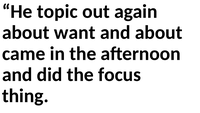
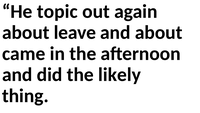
want: want -> leave
focus: focus -> likely
